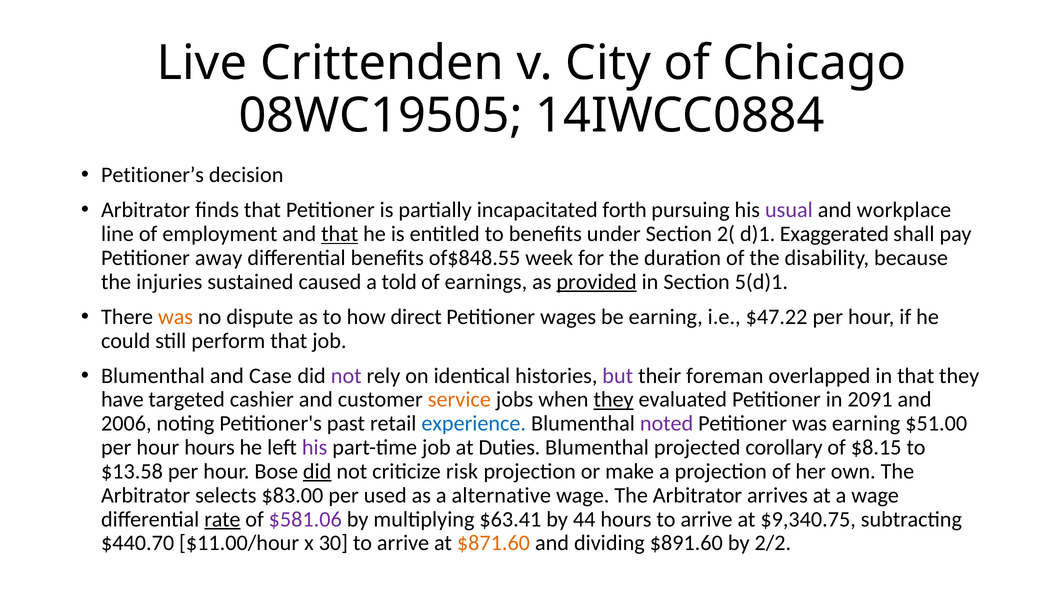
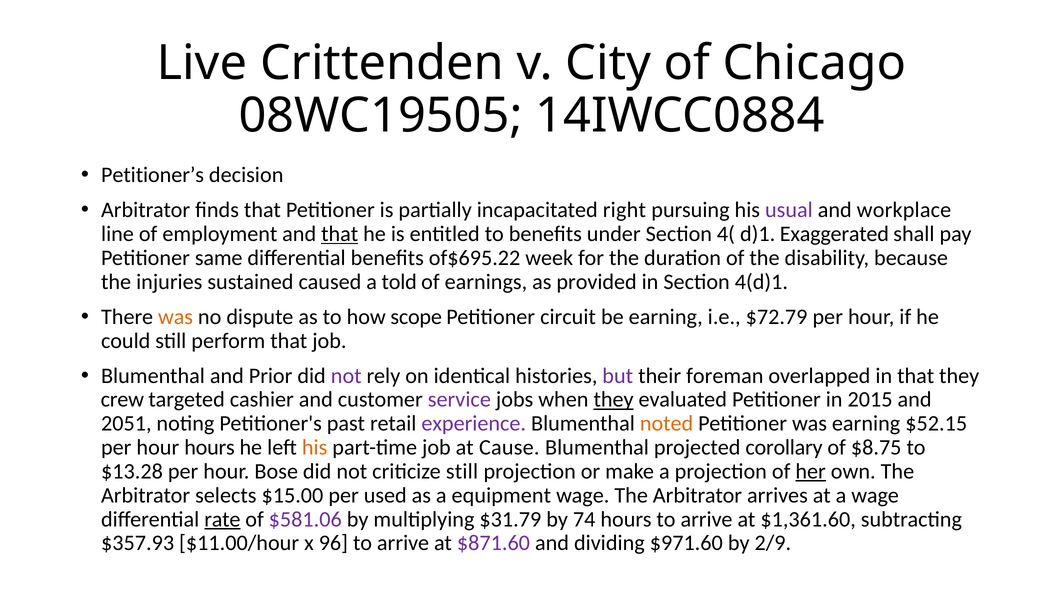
forth: forth -> right
2(: 2( -> 4(
away: away -> same
of$848.55: of$848.55 -> of$695.22
provided underline: present -> none
5(d)1: 5(d)1 -> 4(d)1
direct: direct -> scope
wages: wages -> circuit
$47.22: $47.22 -> $72.79
Case: Case -> Prior
have: have -> crew
service colour: orange -> purple
2091: 2091 -> 2015
2006: 2006 -> 2051
experience colour: blue -> purple
noted colour: purple -> orange
$51.00: $51.00 -> $52.15
his at (315, 448) colour: purple -> orange
Duties: Duties -> Cause
$8.15: $8.15 -> $8.75
$13.58: $13.58 -> $13.28
did at (317, 472) underline: present -> none
criticize risk: risk -> still
her underline: none -> present
$83.00: $83.00 -> $15.00
alternative: alternative -> equipment
$63.41: $63.41 -> $31.79
44: 44 -> 74
$9,340.75: $9,340.75 -> $1,361.60
$440.70: $440.70 -> $357.93
30: 30 -> 96
$871.60 colour: orange -> purple
$891.60: $891.60 -> $971.60
2/2: 2/2 -> 2/9
